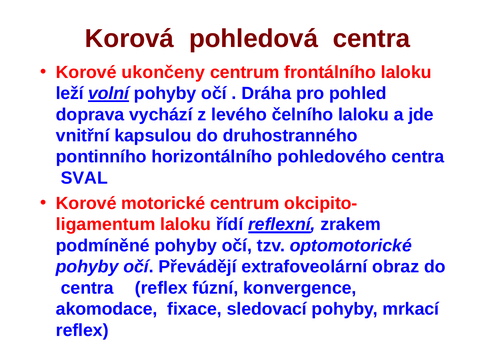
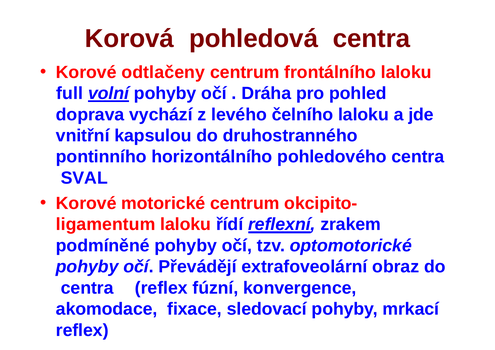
ukončeny: ukončeny -> odtlačeny
leží: leží -> full
